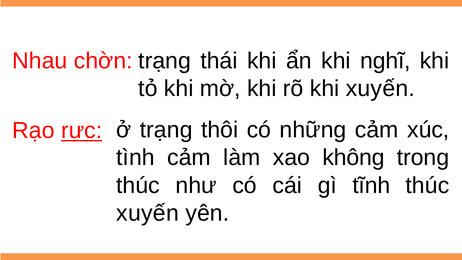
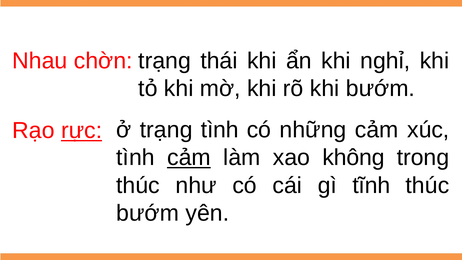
nghĩ: nghĩ -> nghỉ
khi xuyến: xuyến -> bướm
trạng thôi: thôi -> tình
cảm at (189, 158) underline: none -> present
xuyến at (148, 213): xuyến -> bướm
